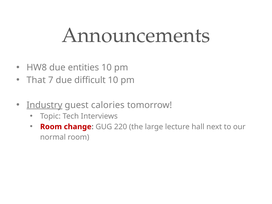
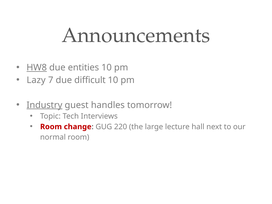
HW8 underline: none -> present
That: That -> Lazy
calories: calories -> handles
